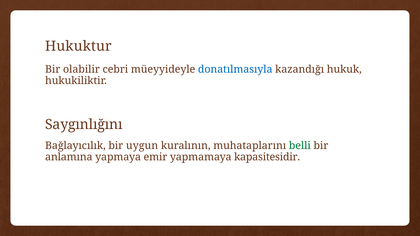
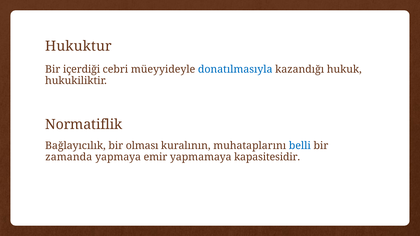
olabilir: olabilir -> içerdiği
Saygınlığını: Saygınlığını -> Normatiflik
uygun: uygun -> olması
belli colour: green -> blue
anlamına: anlamına -> zamanda
